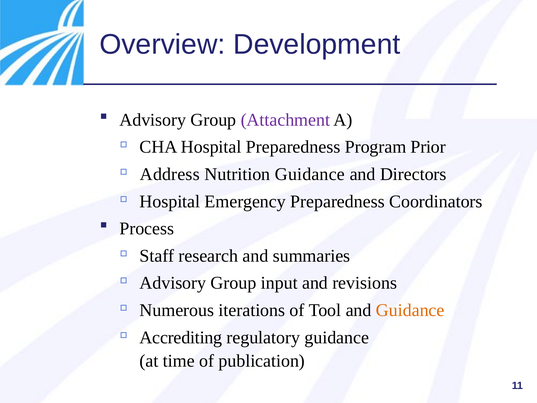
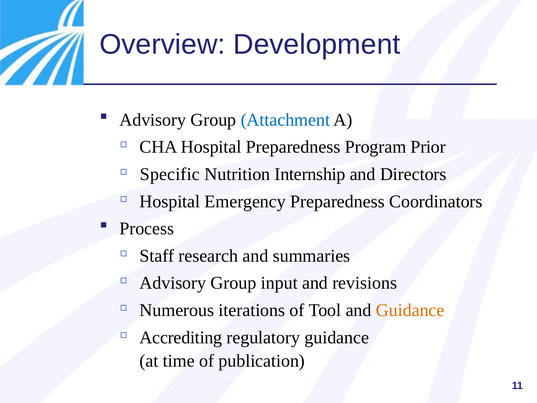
Attachment colour: purple -> blue
Address: Address -> Specific
Nutrition Guidance: Guidance -> Internship
